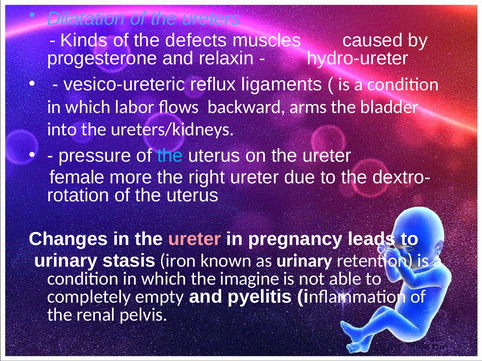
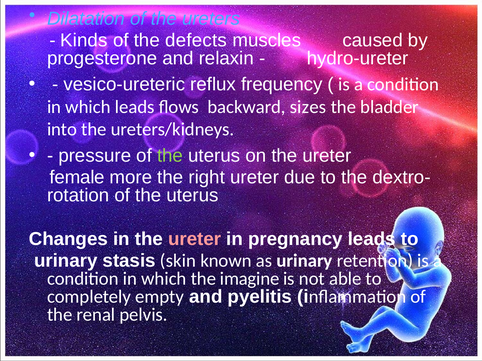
ligaments: ligaments -> frequency
which labor: labor -> leads
arms: arms -> sizes
the at (170, 156) colour: light blue -> light green
iron: iron -> skin
